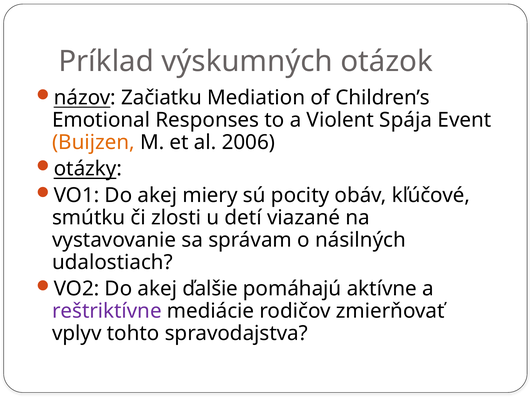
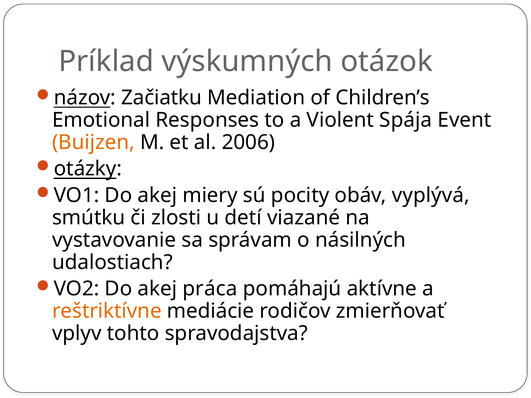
kľúčové: kľúčové -> vyplývá
ďalšie: ďalšie -> práca
reštriktívne colour: purple -> orange
